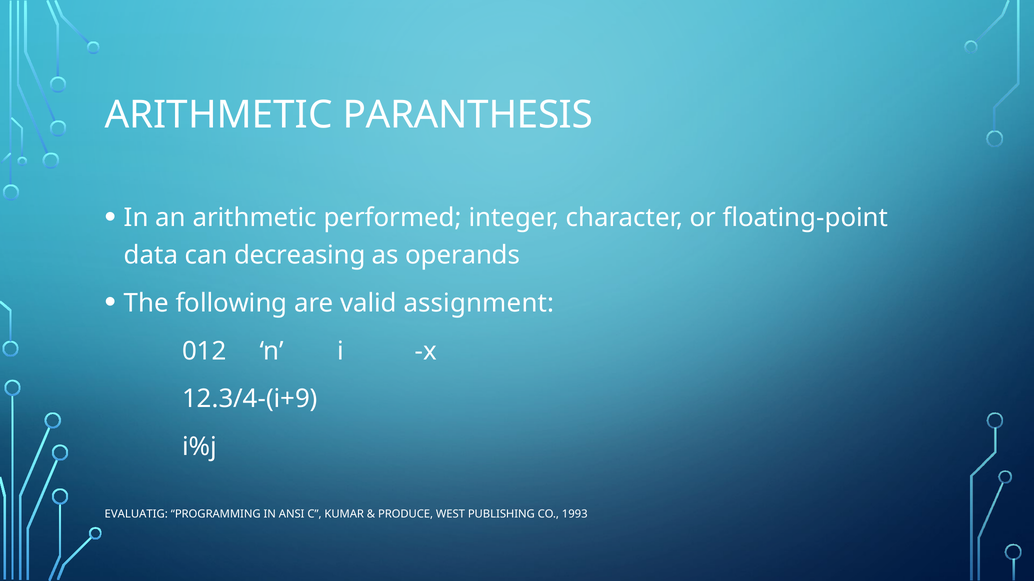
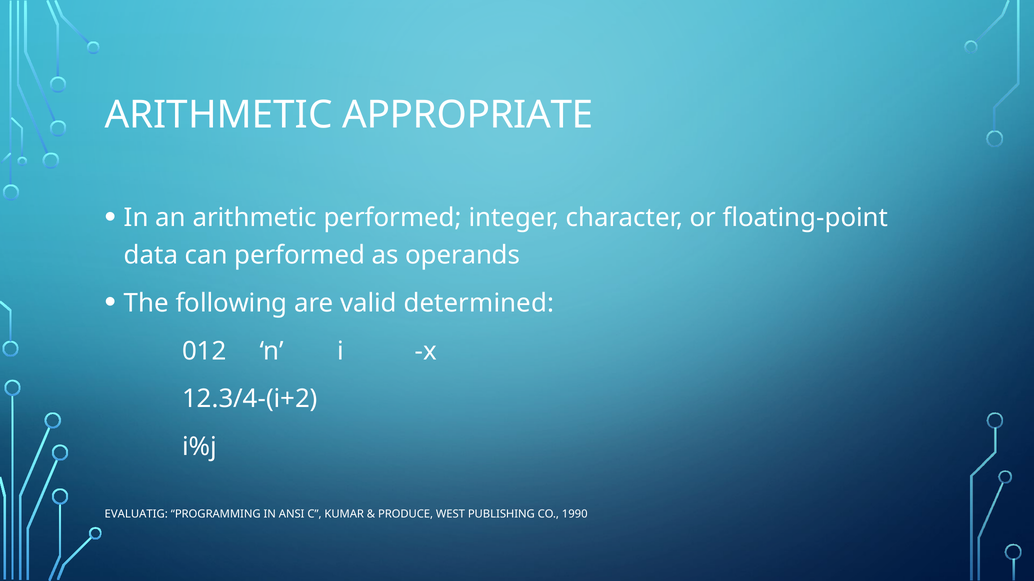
PARANTHESIS: PARANTHESIS -> APPROPRIATE
can decreasing: decreasing -> performed
assignment: assignment -> determined
12.3/4-(i+9: 12.3/4-(i+9 -> 12.3/4-(i+2
1993: 1993 -> 1990
